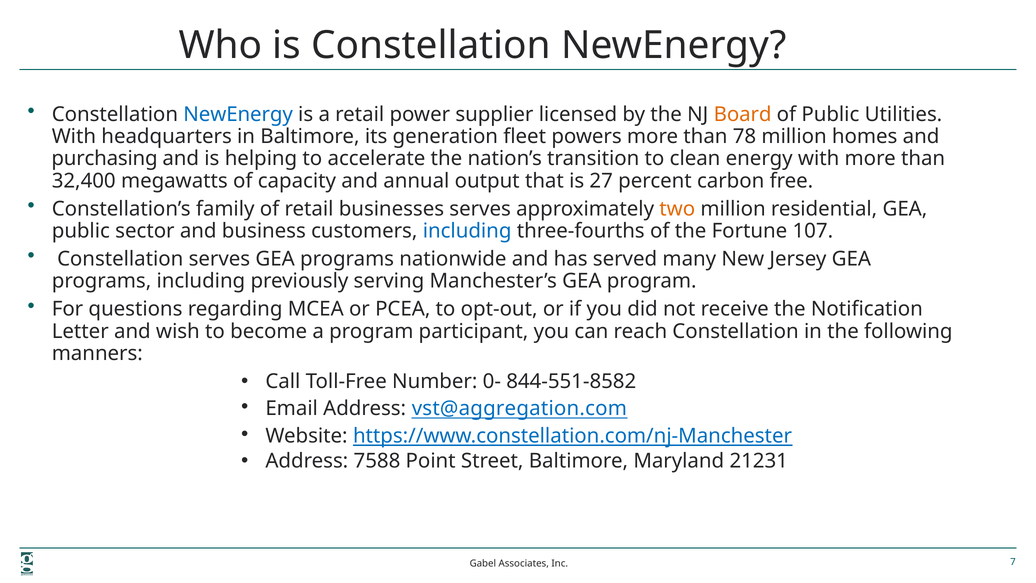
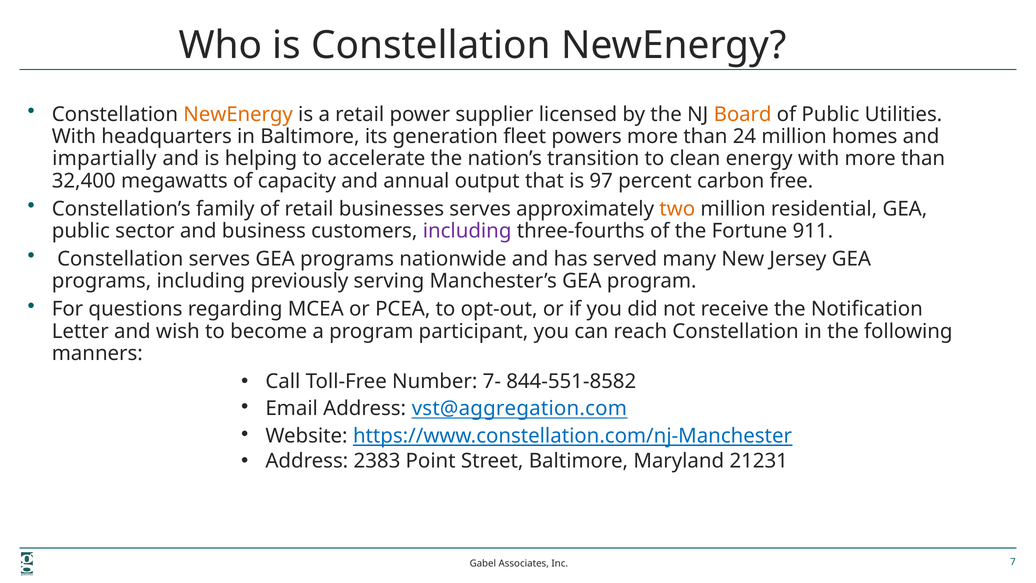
NewEnergy at (238, 114) colour: blue -> orange
78: 78 -> 24
purchasing: purchasing -> impartially
27: 27 -> 97
including at (467, 231) colour: blue -> purple
107: 107 -> 911
0-: 0- -> 7-
7588: 7588 -> 2383
